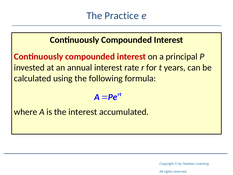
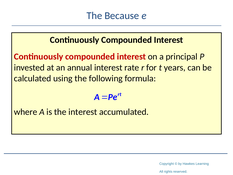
Practice: Practice -> Because
